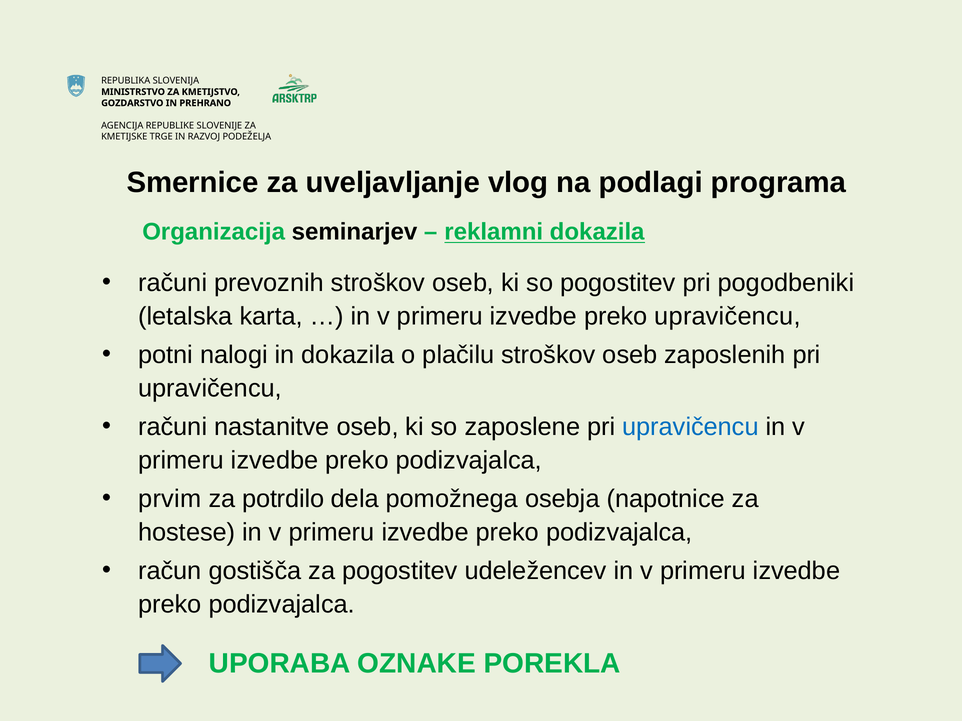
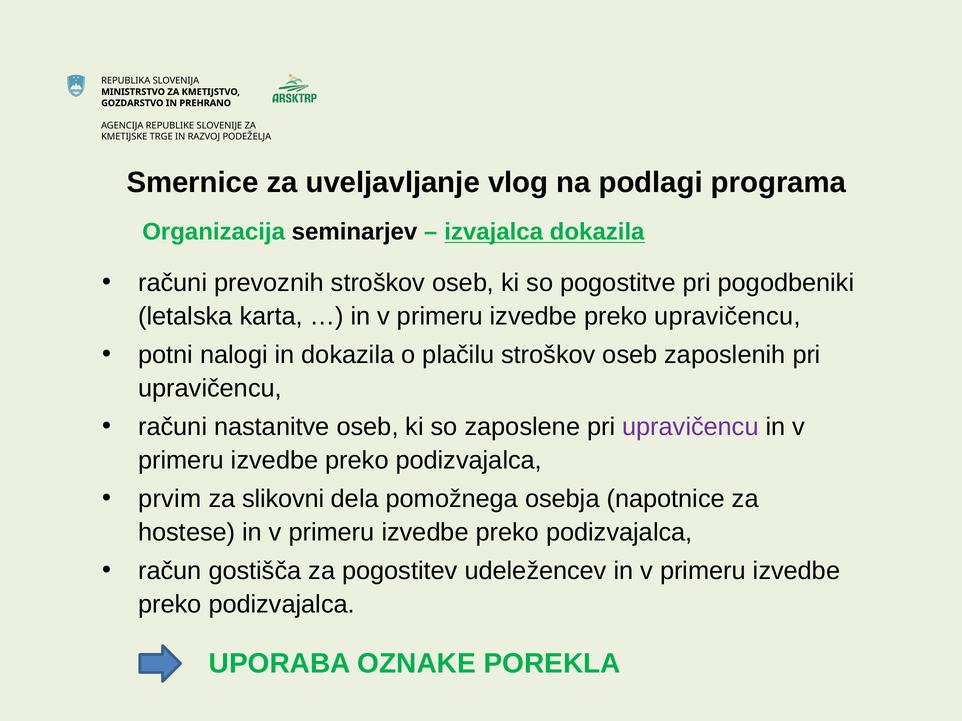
reklamni: reklamni -> izvajalca
so pogostitev: pogostitev -> pogostitve
upravičencu at (690, 427) colour: blue -> purple
potrdilo: potrdilo -> slikovni
